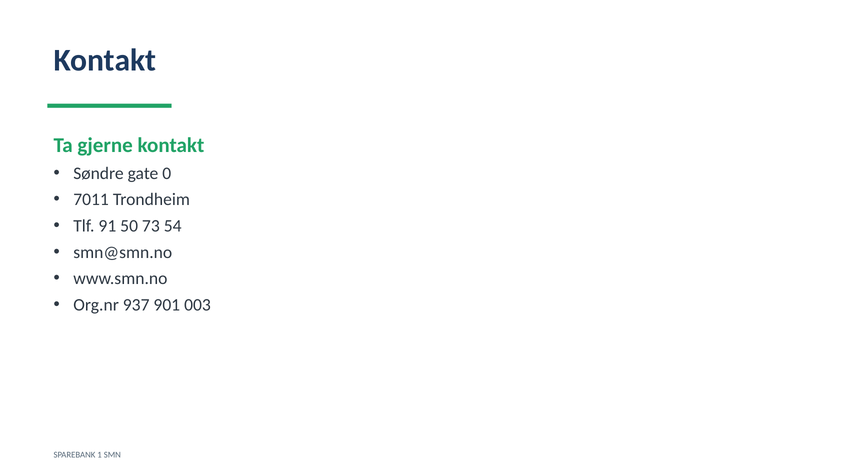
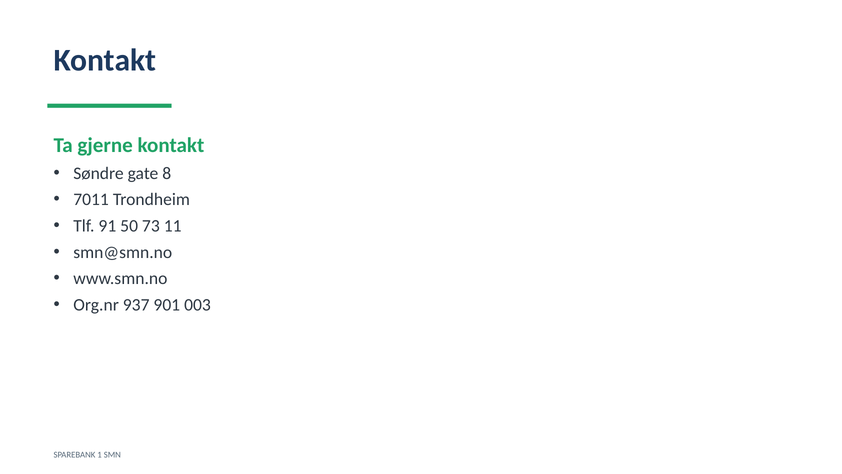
0: 0 -> 8
54: 54 -> 11
